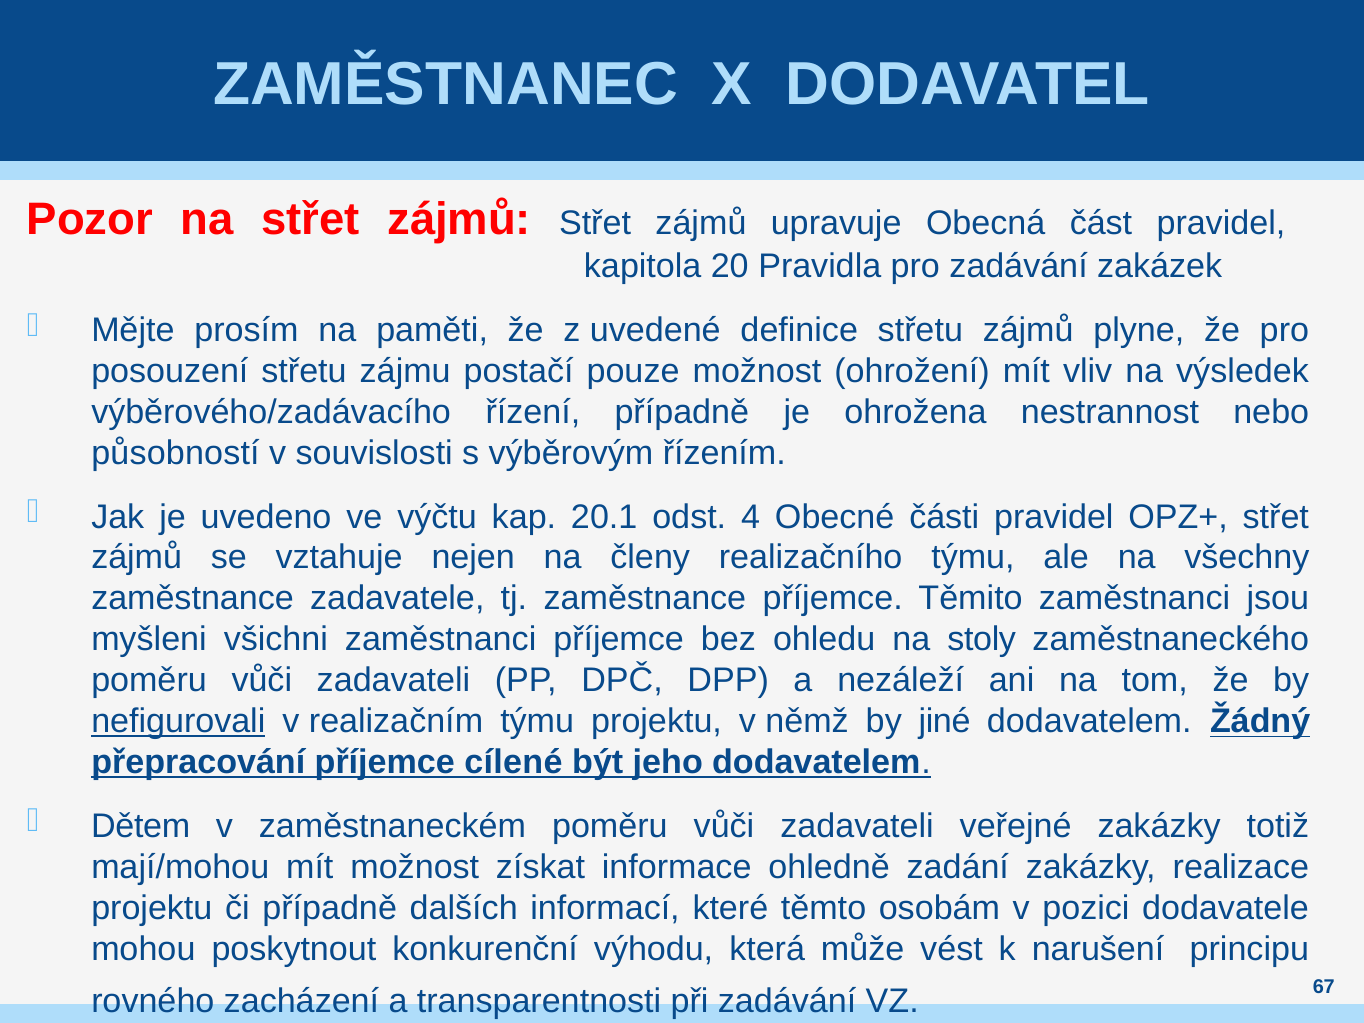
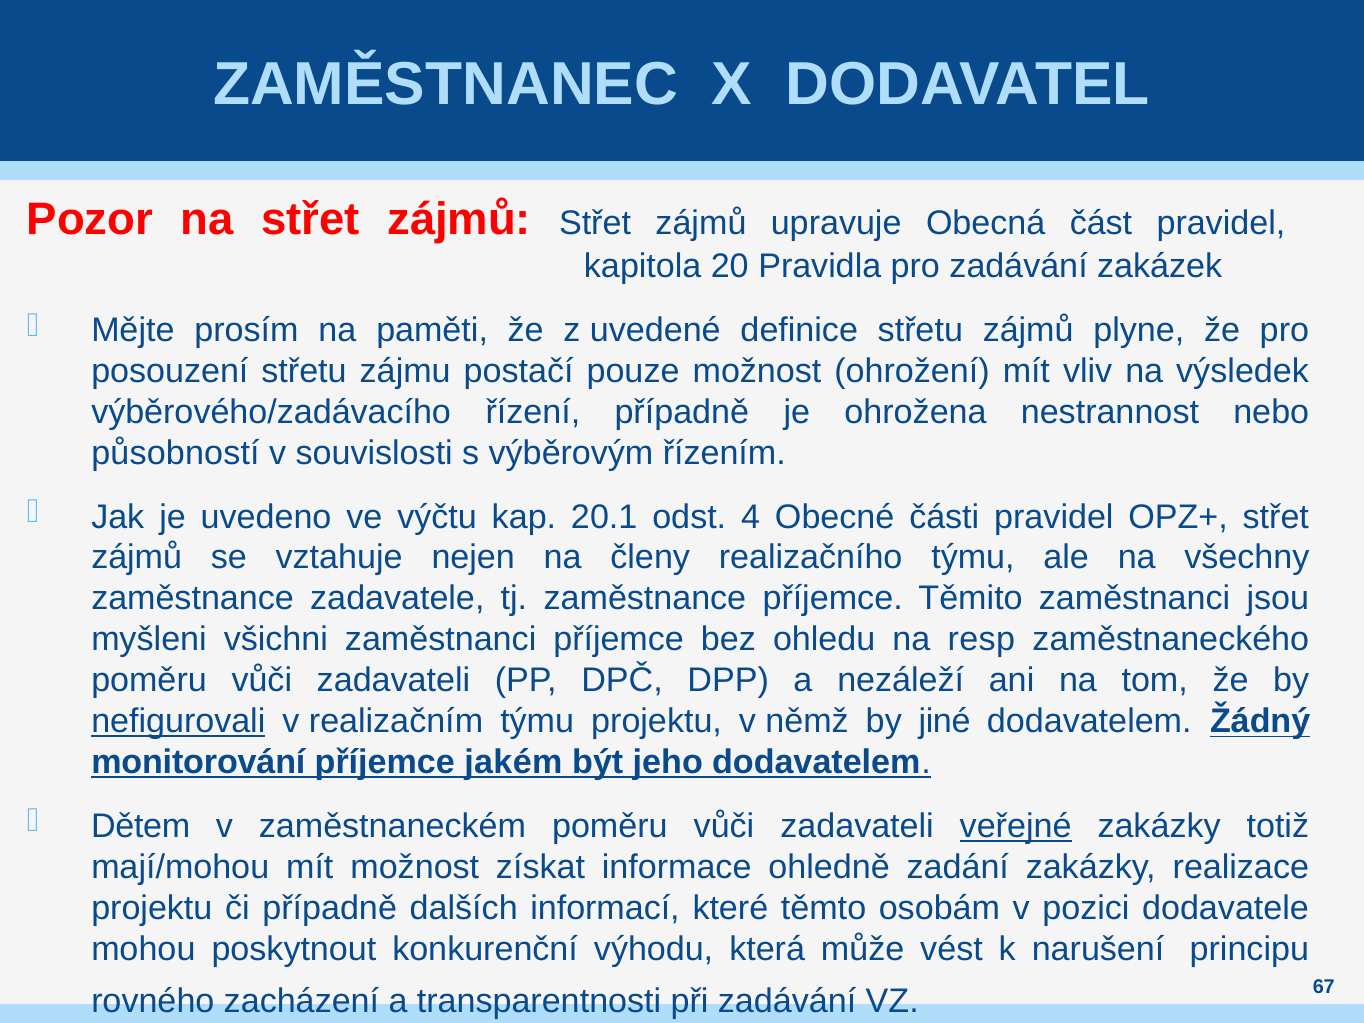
stoly: stoly -> resp
přepracování: přepracování -> monitorování
cílené: cílené -> jakém
veřejné underline: none -> present
